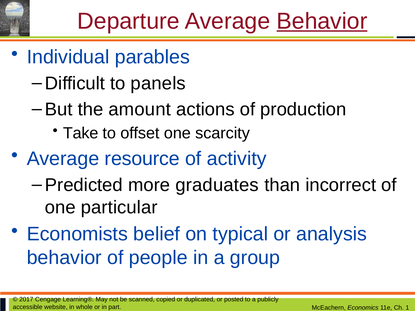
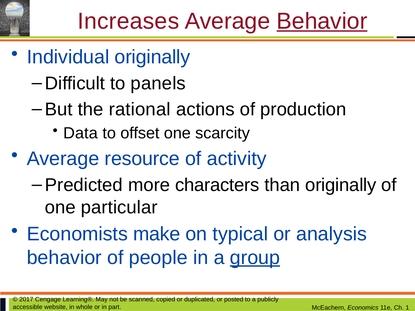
Departure: Departure -> Increases
Individual parables: parables -> originally
amount: amount -> rational
Take: Take -> Data
graduates: graduates -> characters
than incorrect: incorrect -> originally
belief: belief -> make
group underline: none -> present
